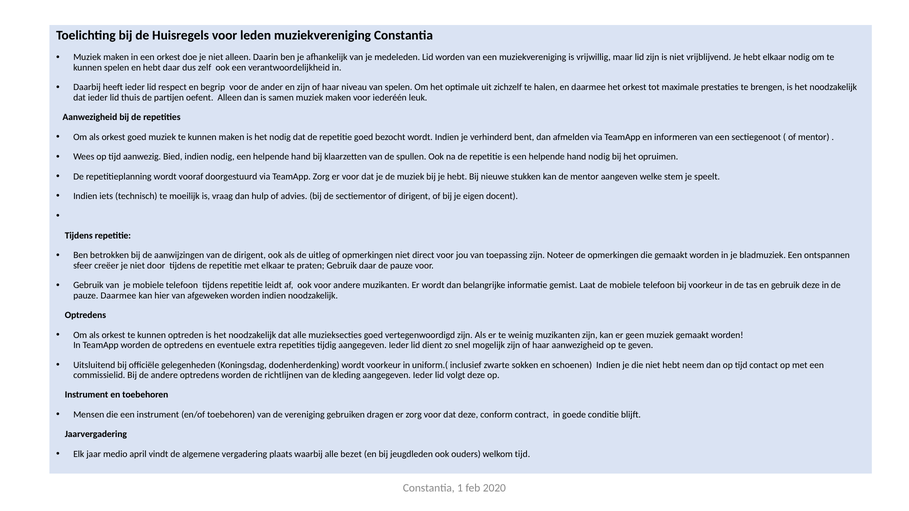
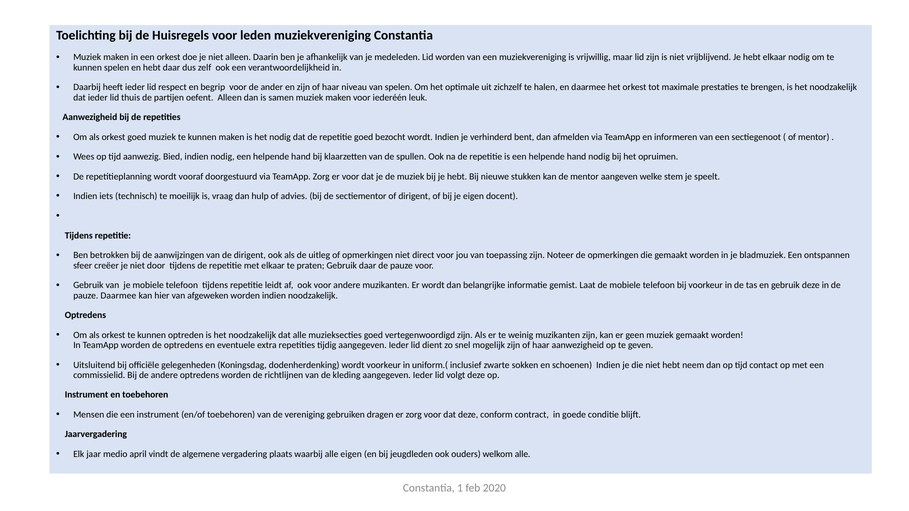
alle bezet: bezet -> eigen
welkom tijd: tijd -> alle
